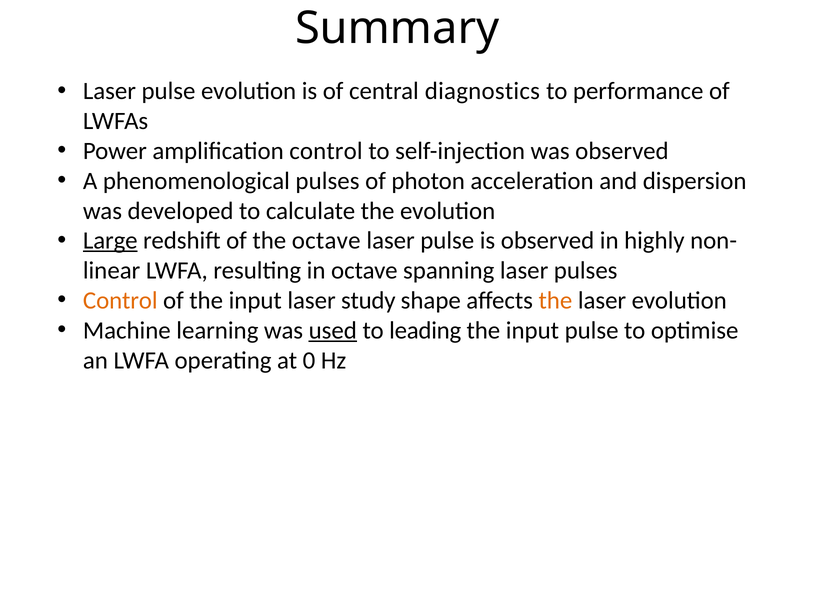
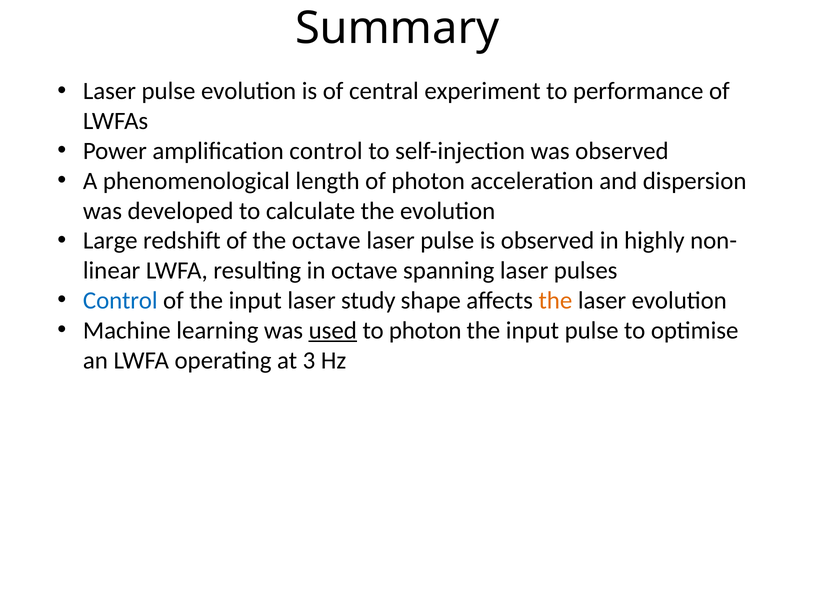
diagnostics: diagnostics -> experiment
phenomenological pulses: pulses -> length
Large underline: present -> none
Control at (120, 300) colour: orange -> blue
to leading: leading -> photon
0: 0 -> 3
